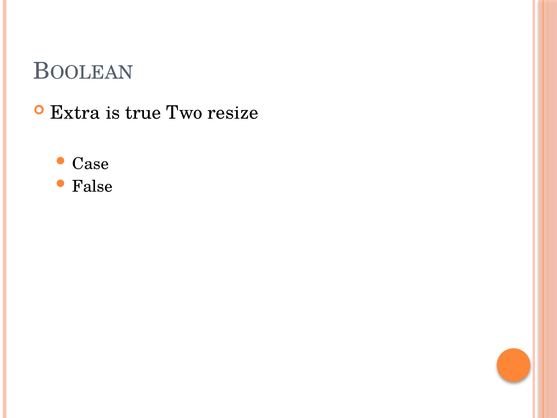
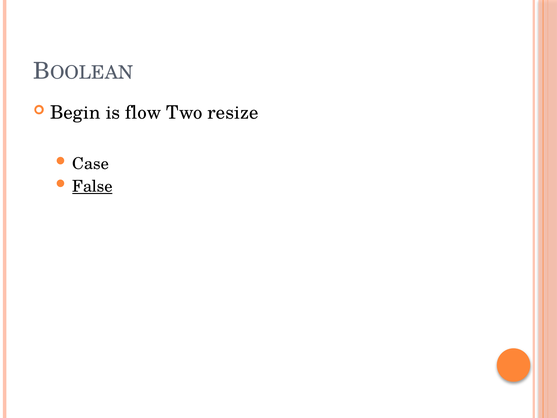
Extra: Extra -> Begin
true: true -> flow
False underline: none -> present
